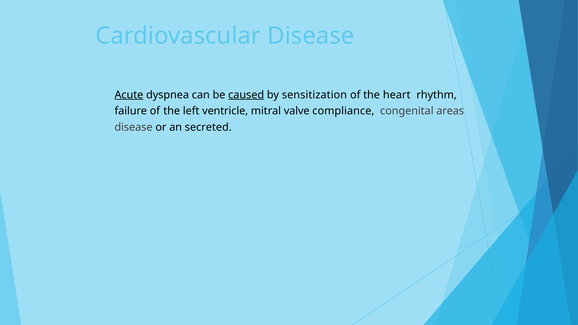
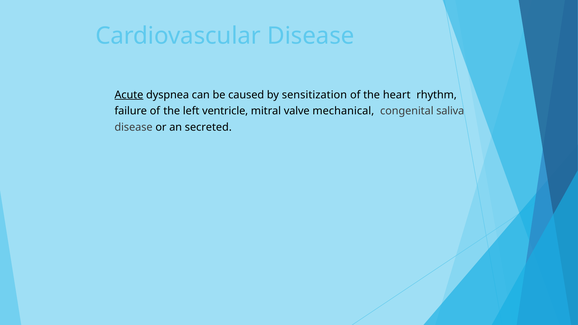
caused underline: present -> none
compliance: compliance -> mechanical
areas: areas -> saliva
